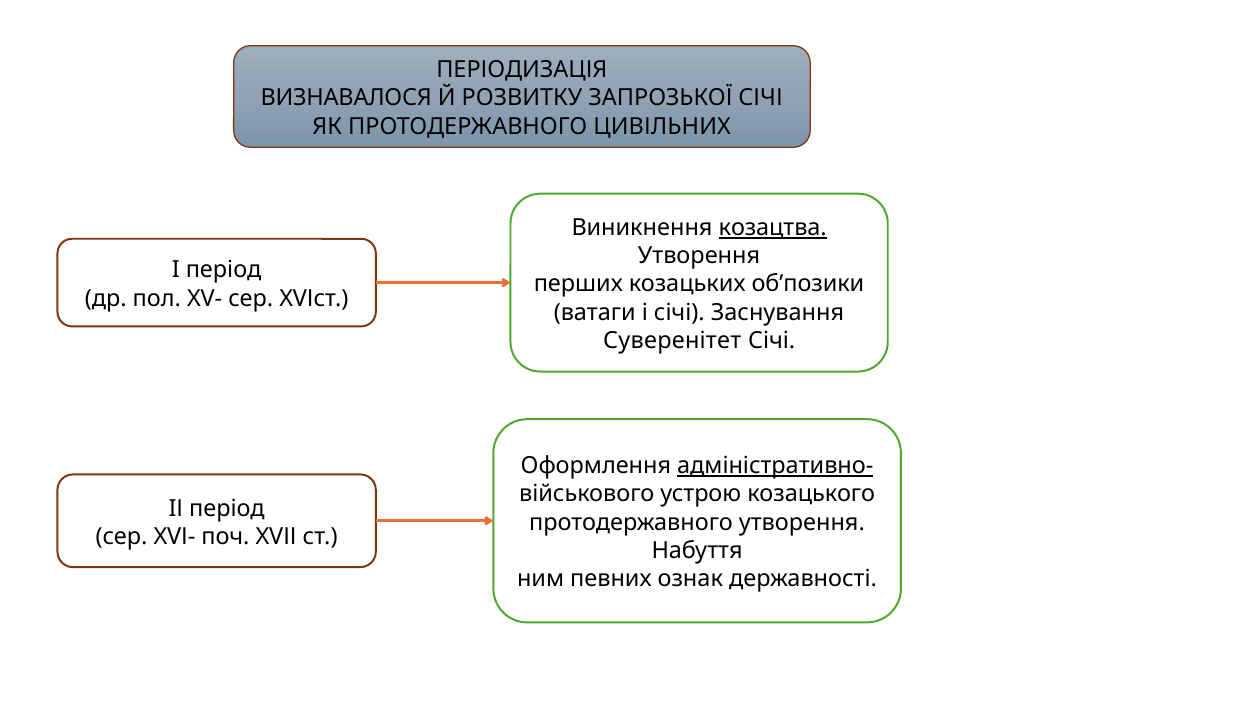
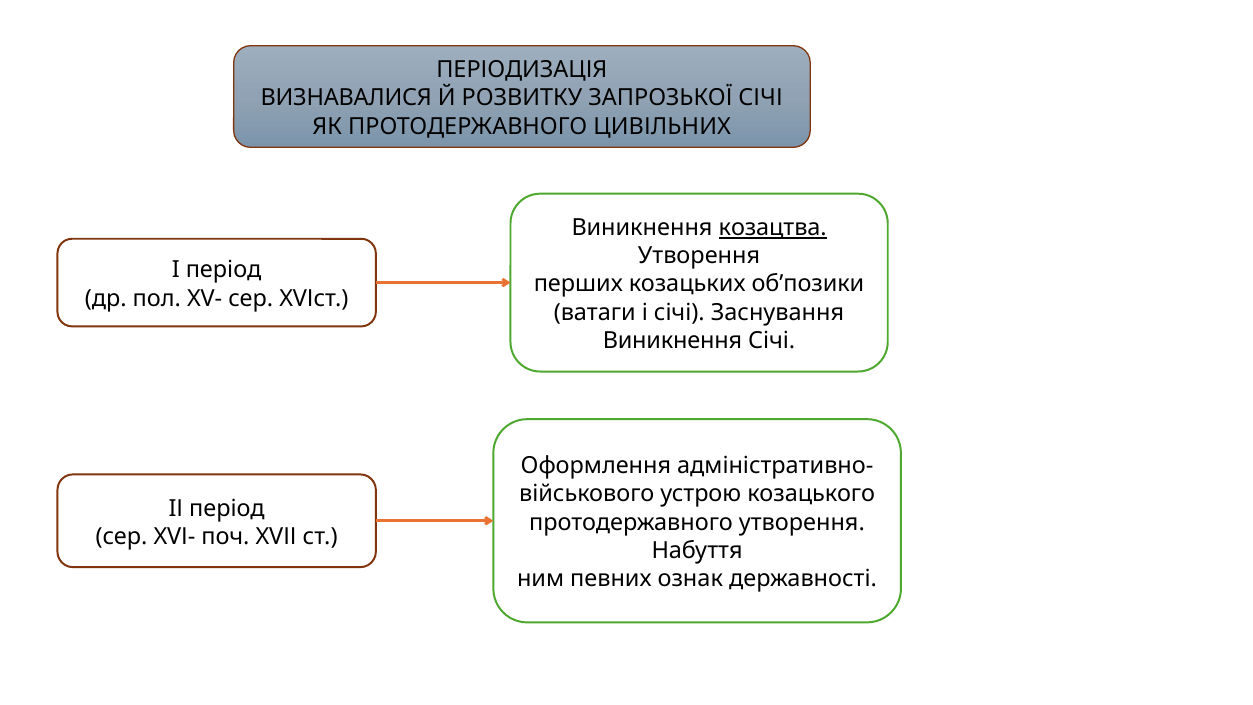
ВИЗНАВАЛОСЯ: ВИЗНАВАЛОСЯ -> ВИЗНАВАЛИСЯ
Суверенітет at (672, 341): Суверенітет -> Виникнення
адміністративно- underline: present -> none
